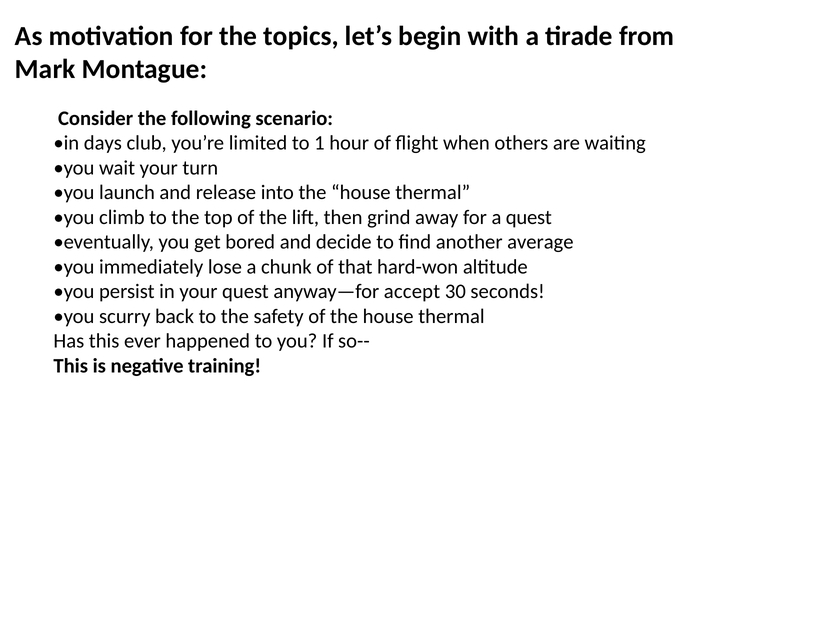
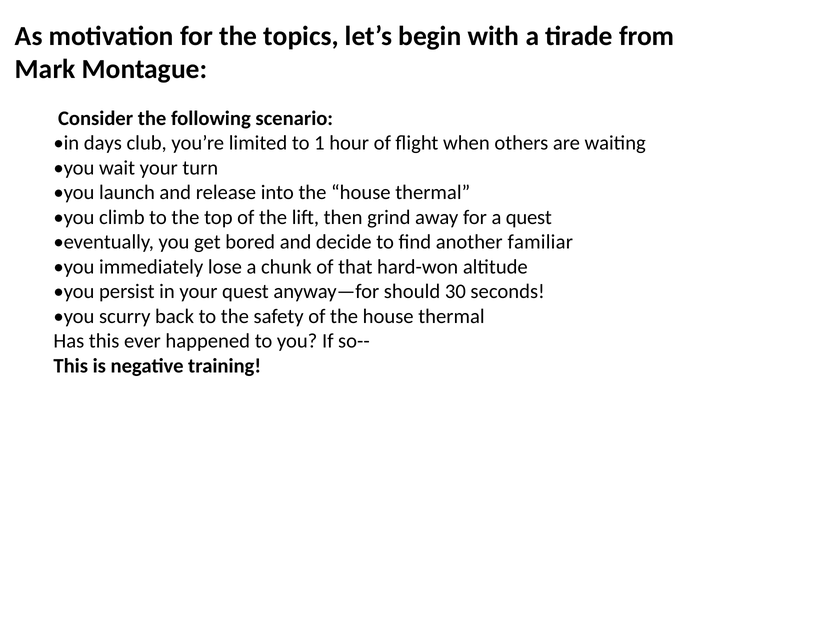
average: average -> familiar
accept: accept -> should
